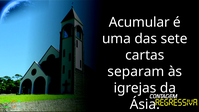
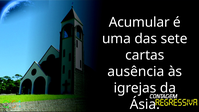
separam: separam -> ausência
